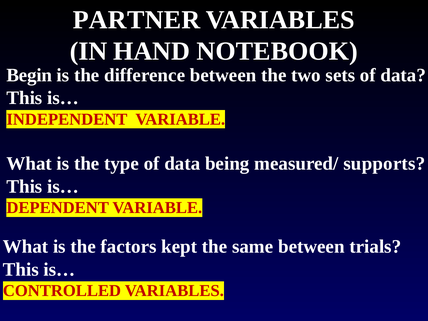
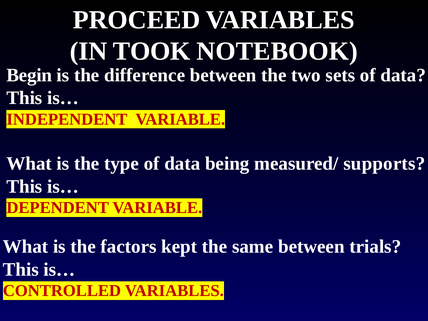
PARTNER: PARTNER -> PROCEED
HAND: HAND -> TOOK
